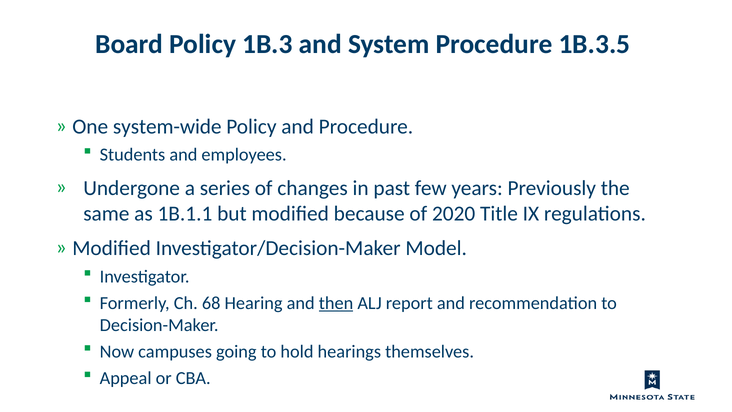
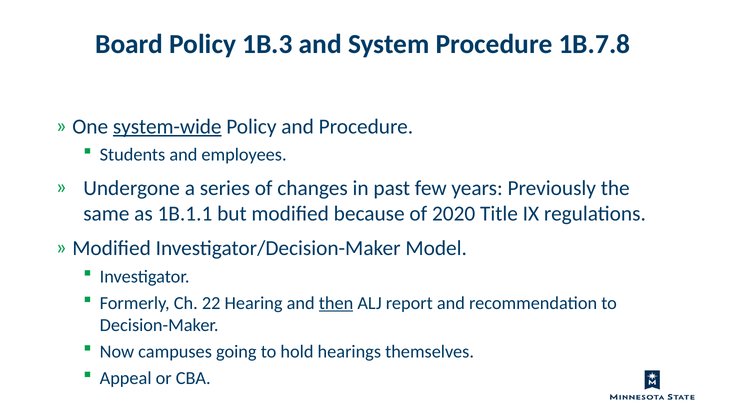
1B.3.5: 1B.3.5 -> 1B.7.8
system-wide underline: none -> present
68: 68 -> 22
